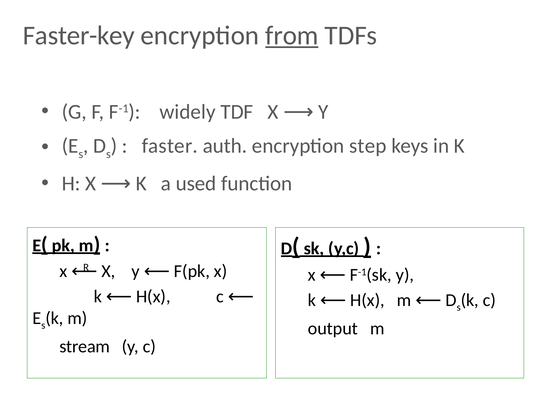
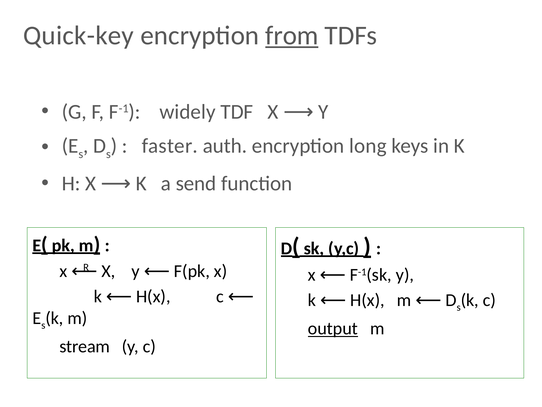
Faster-key: Faster-key -> Quick-key
step: step -> long
used: used -> send
output underline: none -> present
